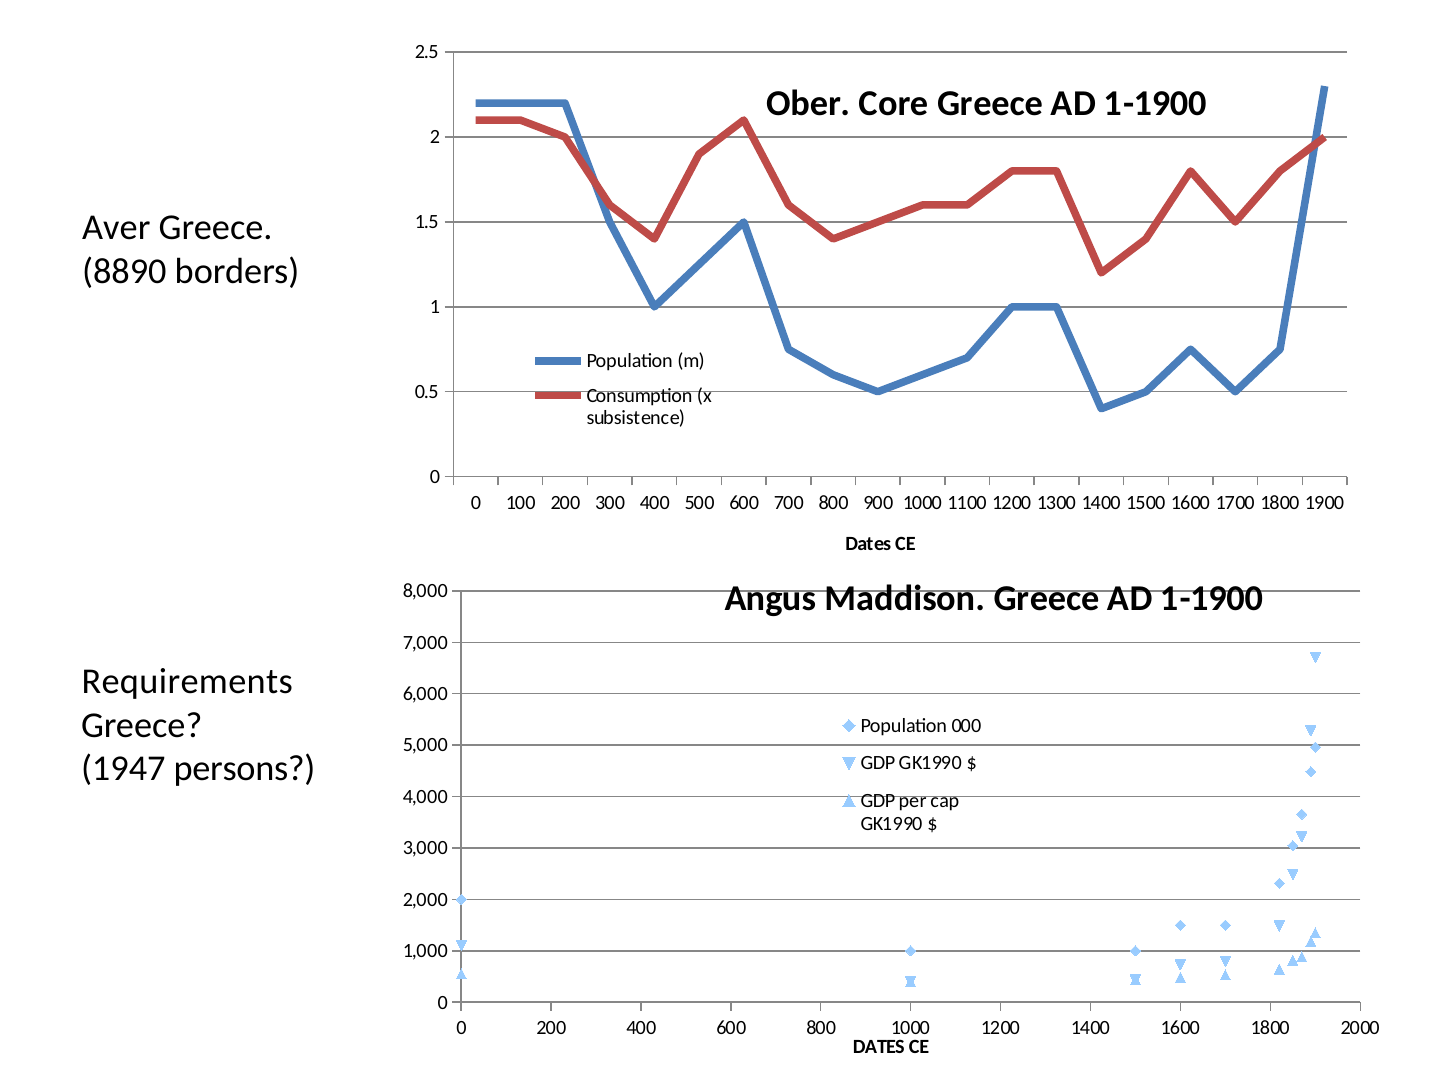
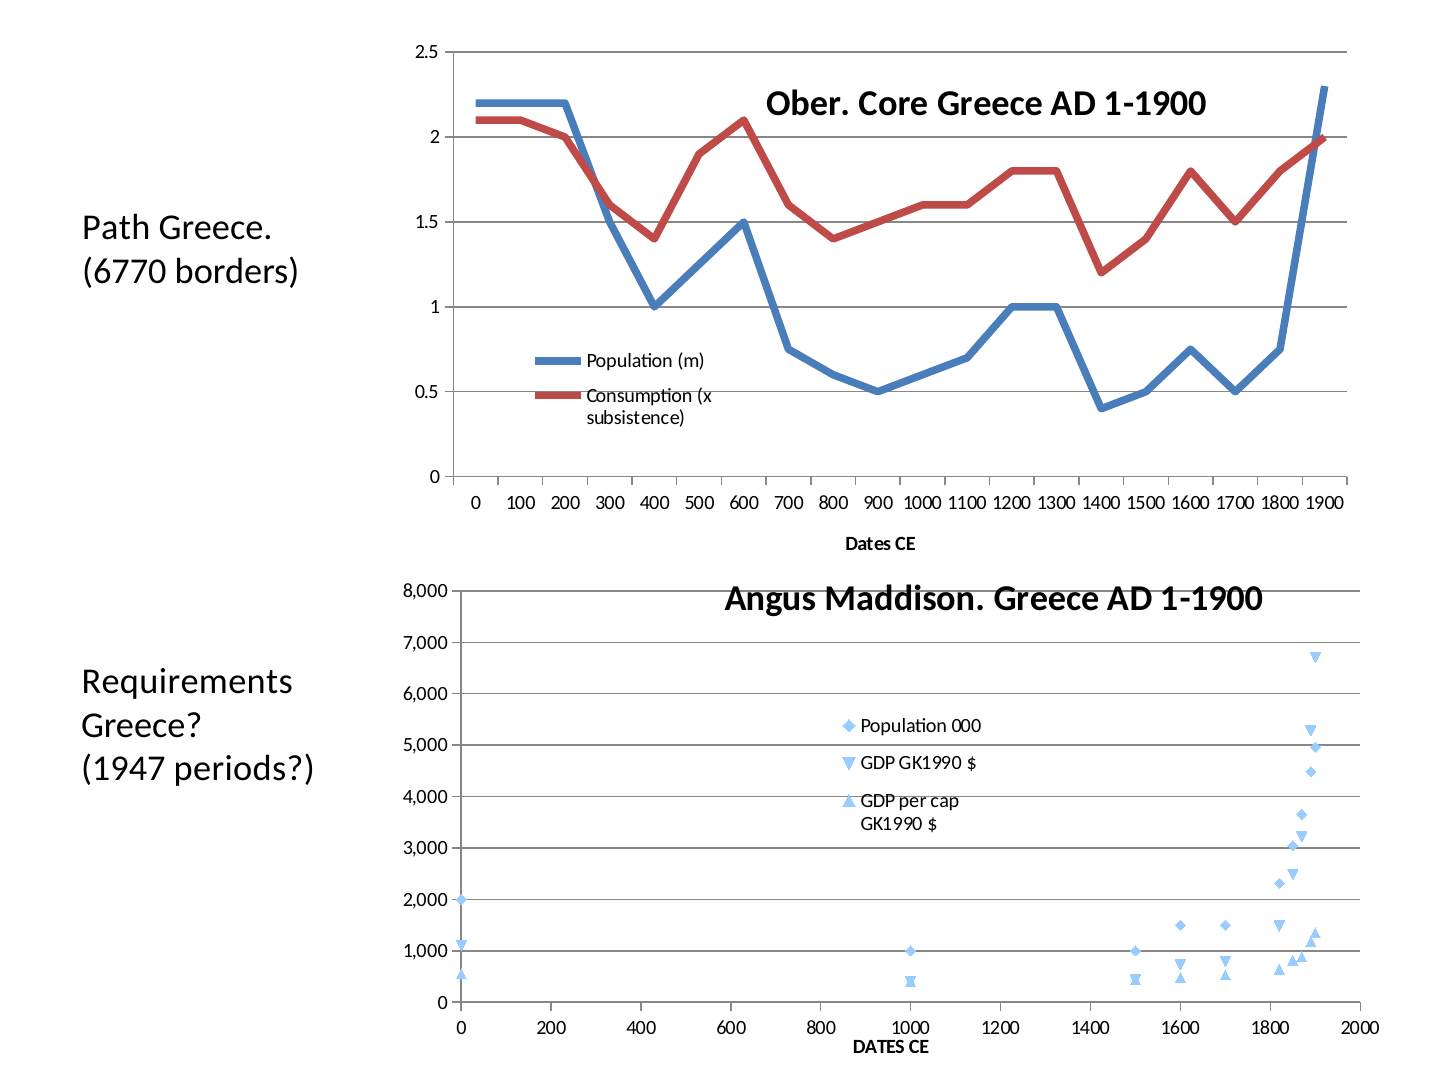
Aver: Aver -> Path
8890: 8890 -> 6770
persons: persons -> periods
